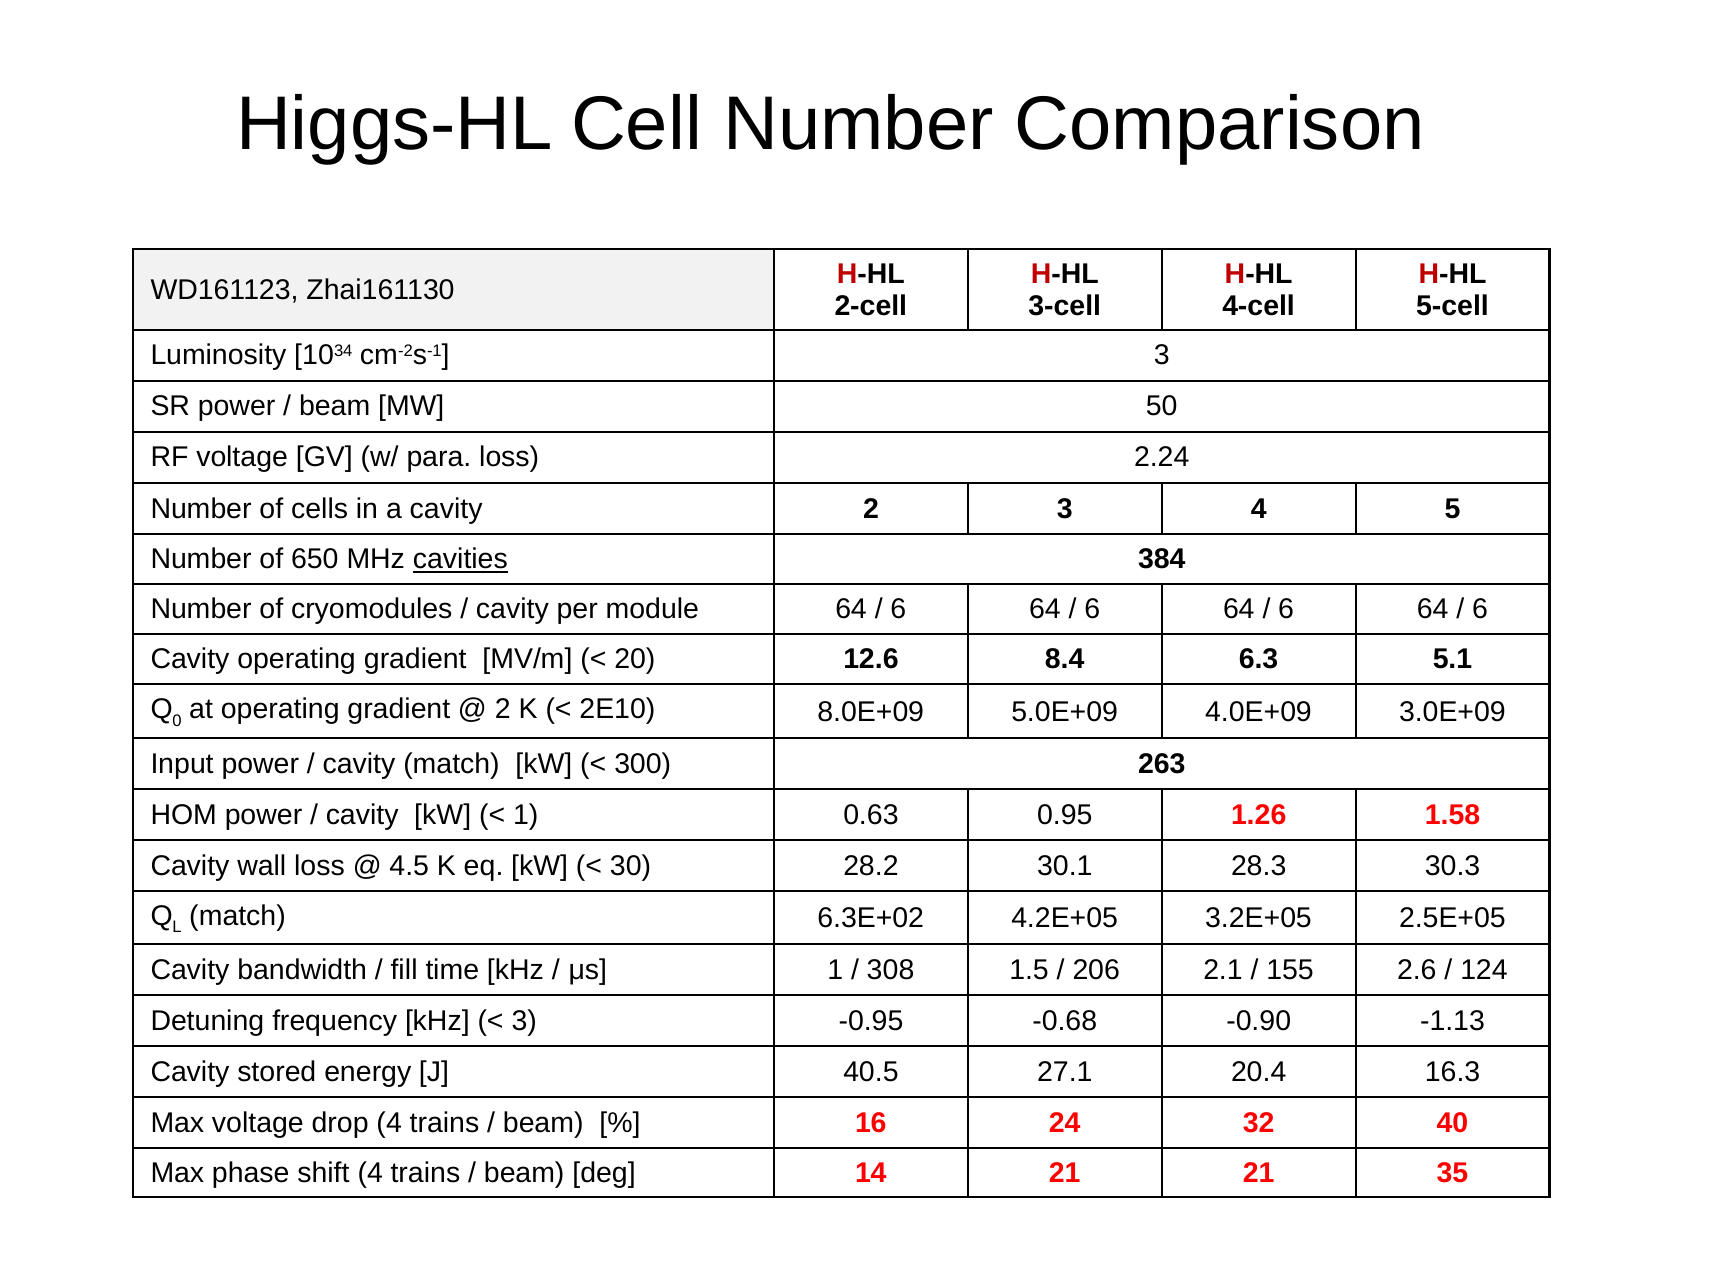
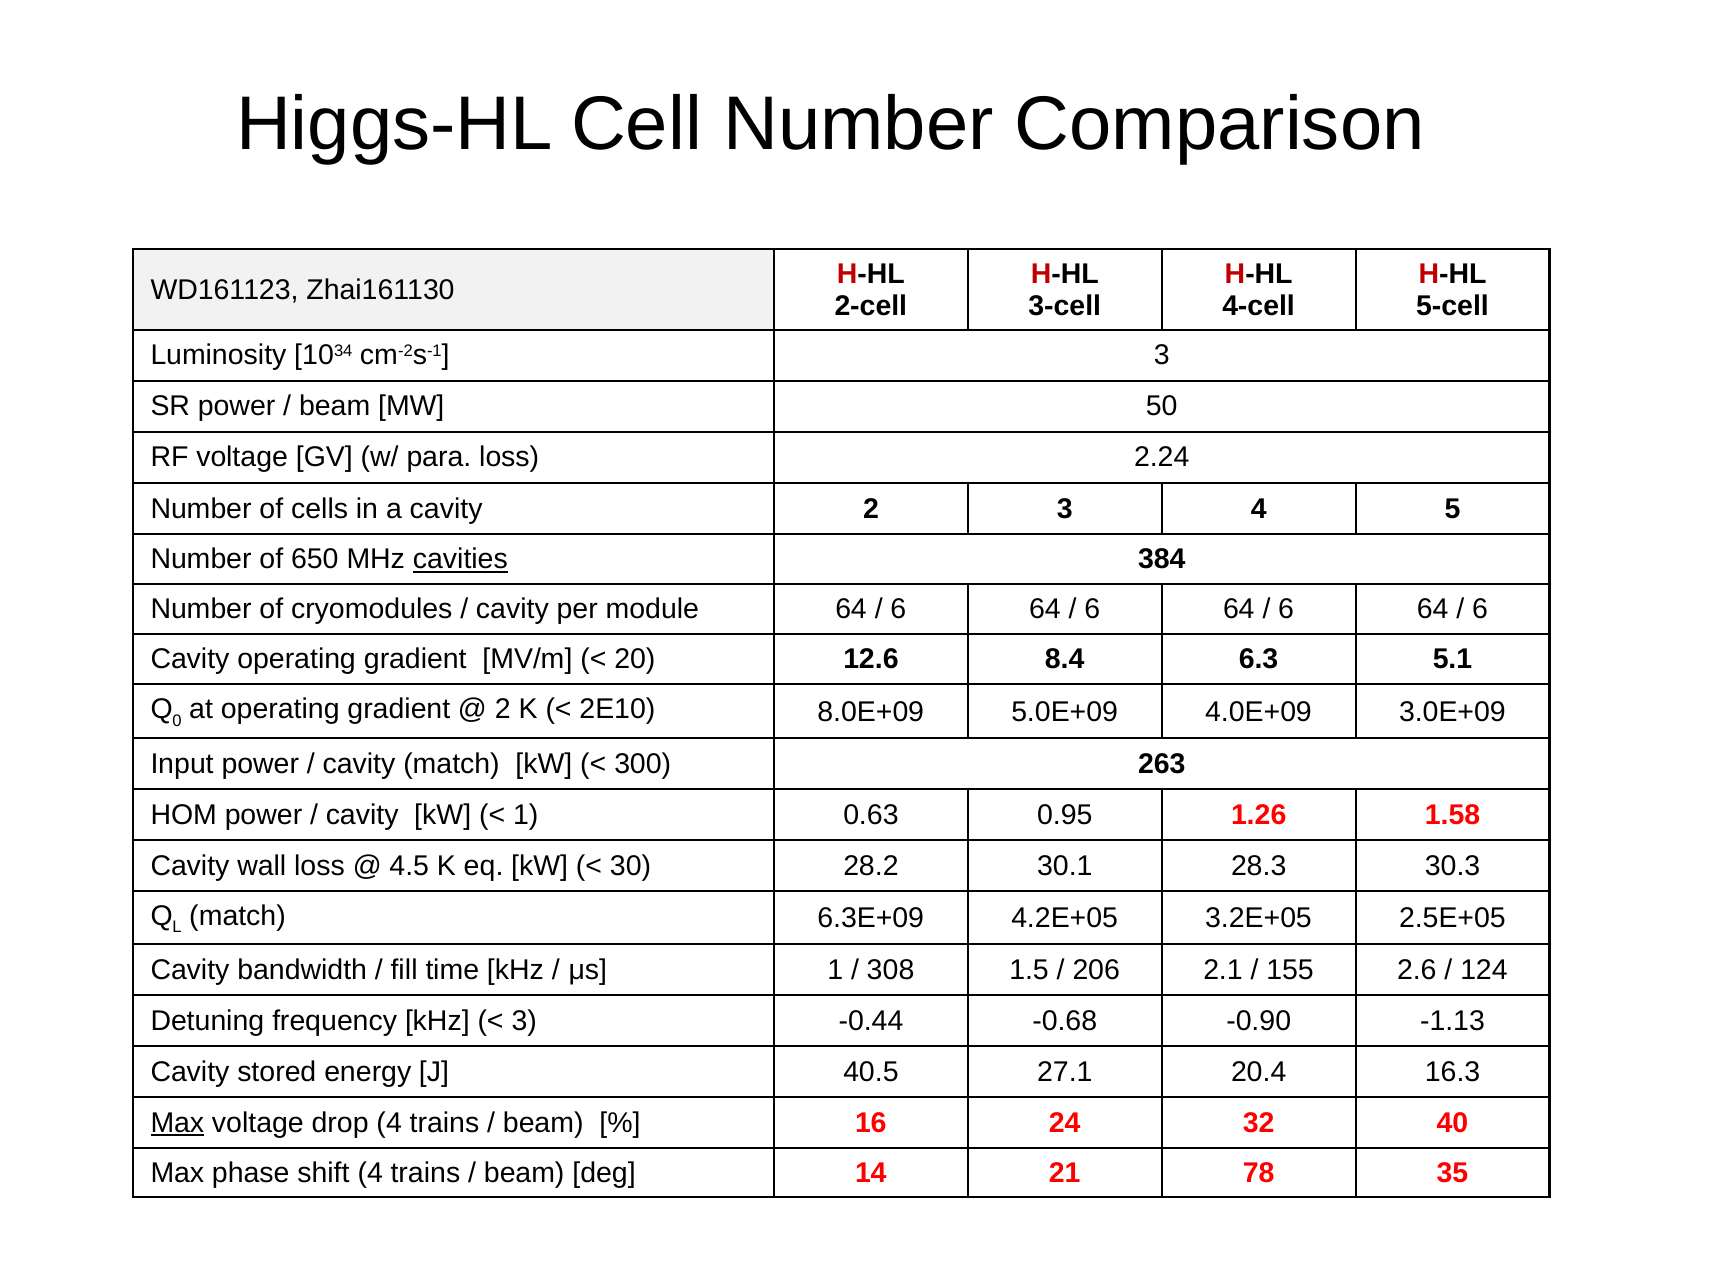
6.3E+02: 6.3E+02 -> 6.3E+09
-0.95: -0.95 -> -0.44
Max at (177, 1122) underline: none -> present
21 21: 21 -> 78
